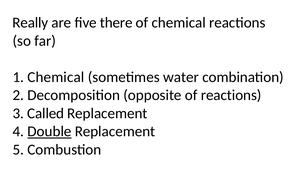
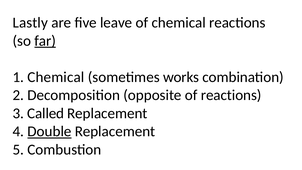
Really: Really -> Lastly
there: there -> leave
far underline: none -> present
water: water -> works
